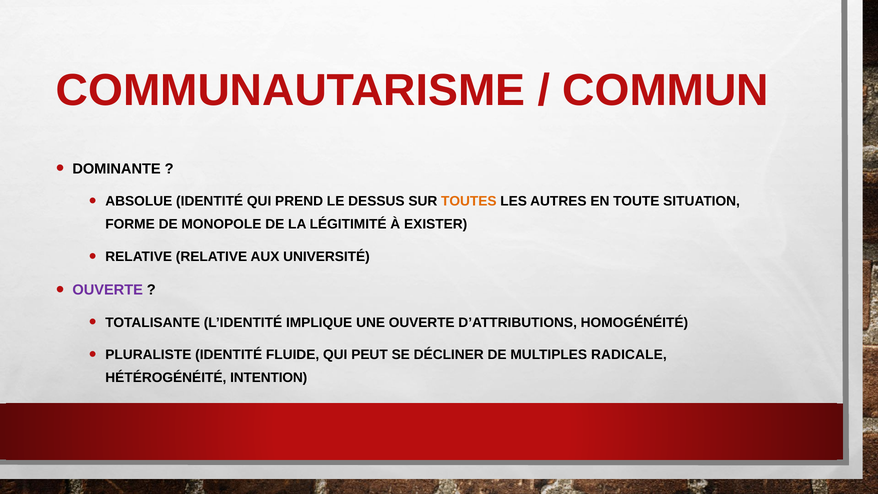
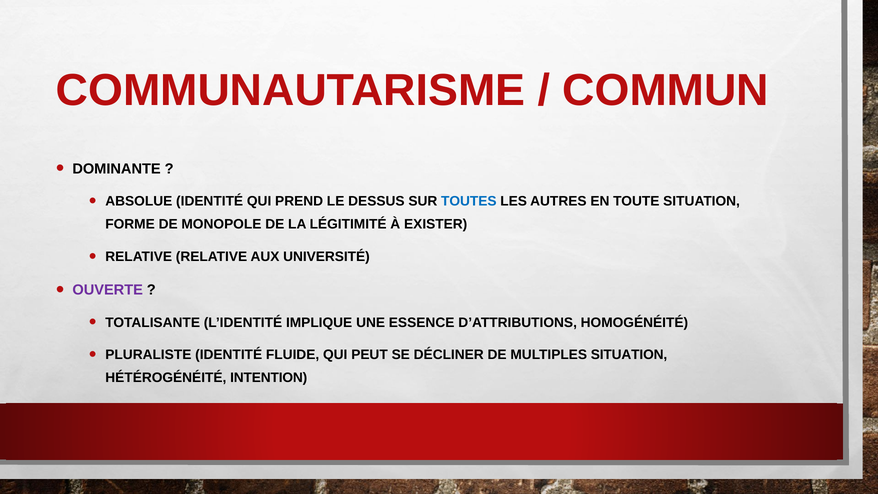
TOUTES colour: orange -> blue
UNE OUVERTE: OUVERTE -> ESSENCE
MULTIPLES RADICALE: RADICALE -> SITUATION
